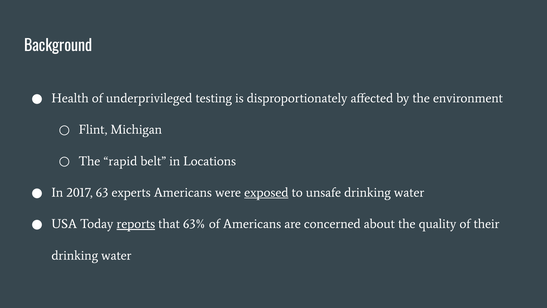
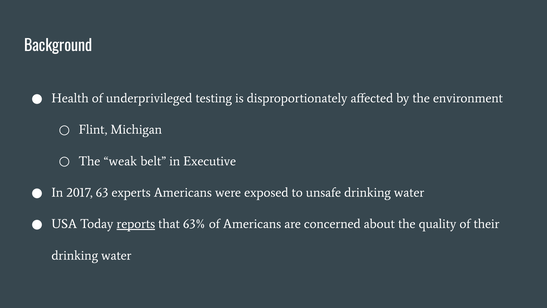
rapid: rapid -> weak
Locations: Locations -> Executive
exposed underline: present -> none
